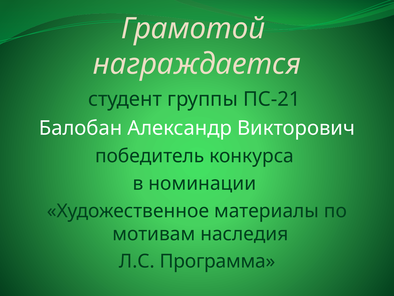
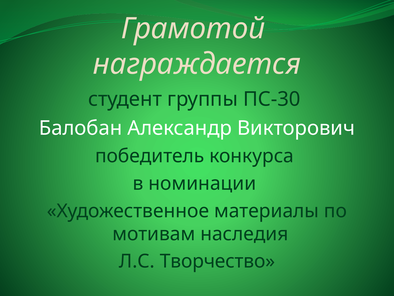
ПС-21: ПС-21 -> ПС-30
Программа: Программа -> Творчество
